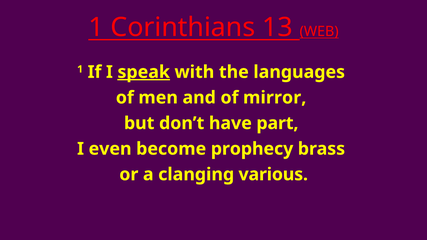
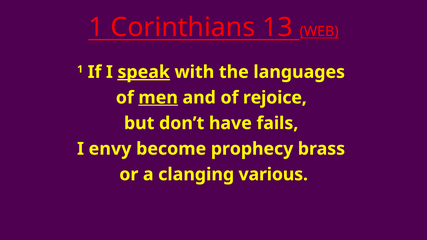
men underline: none -> present
mirror: mirror -> rejoice
part: part -> fails
even: even -> envy
